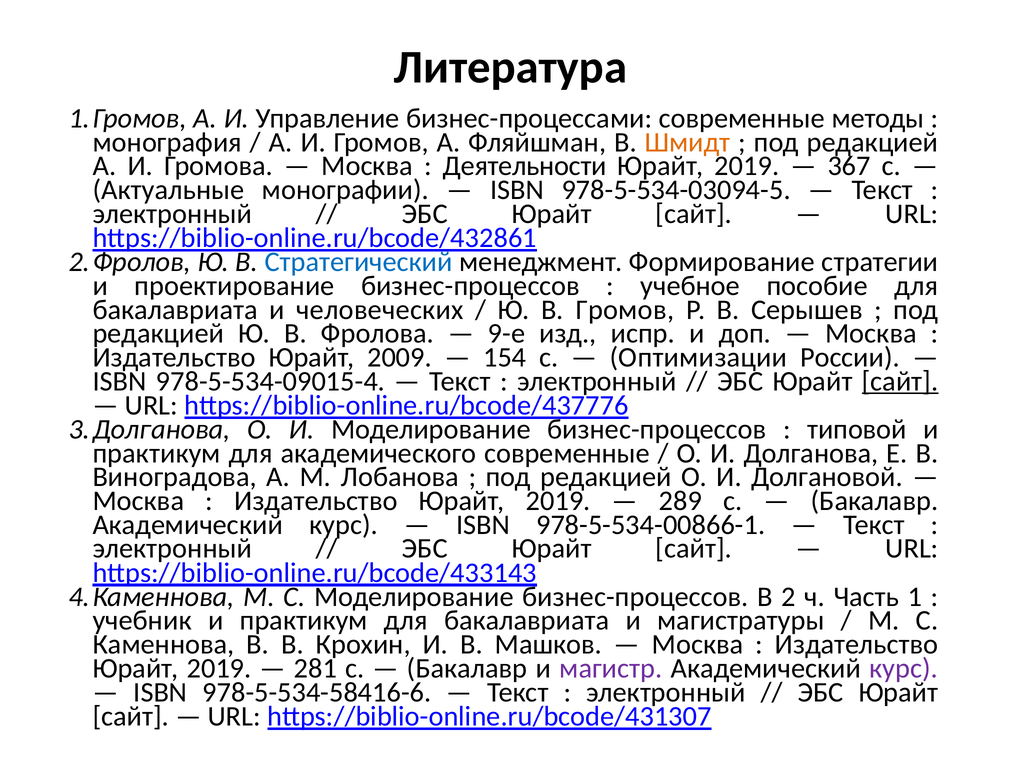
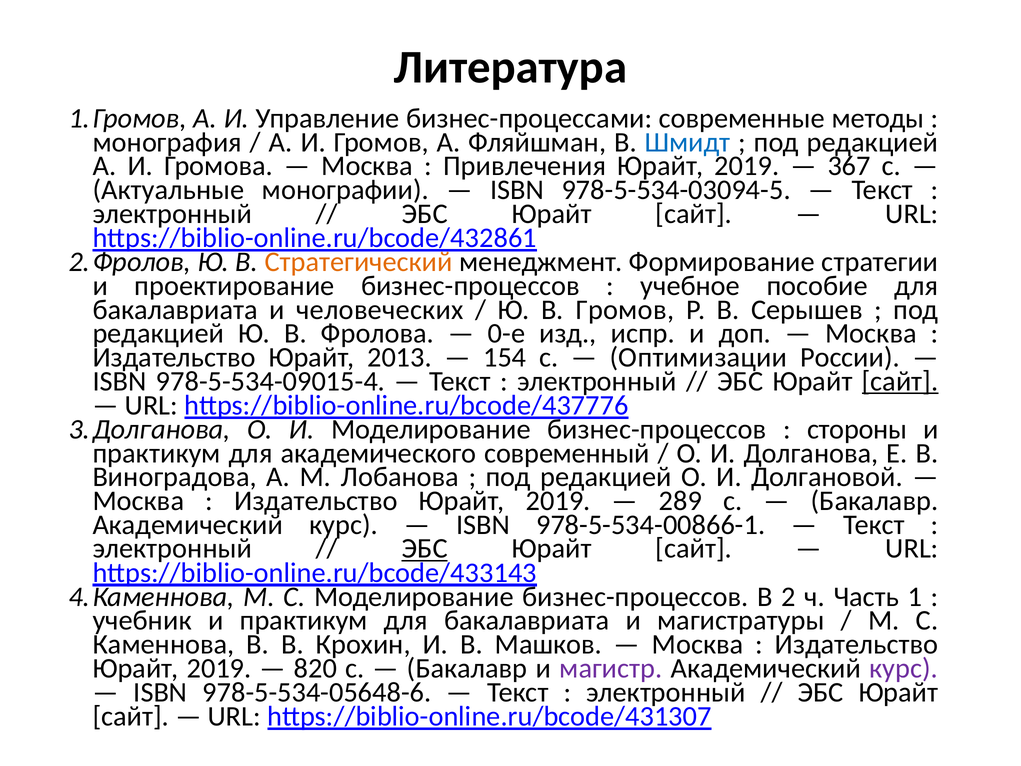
Шмидт colour: orange -> blue
Деятельности: Деятельности -> Привлечения
Стратегический colour: blue -> orange
9-е: 9-е -> 0-е
2009: 2009 -> 2013
типовой: типовой -> стороны
академического современные: современные -> современный
ЭБС at (425, 548) underline: none -> present
281: 281 -> 820
978-5-534-58416-6: 978-5-534-58416-6 -> 978-5-534-05648-6
